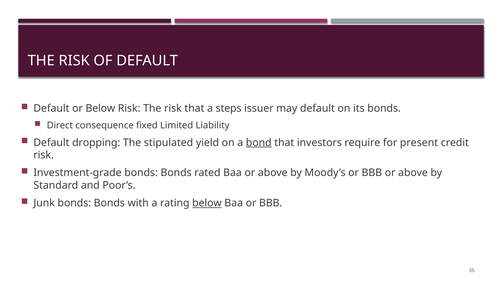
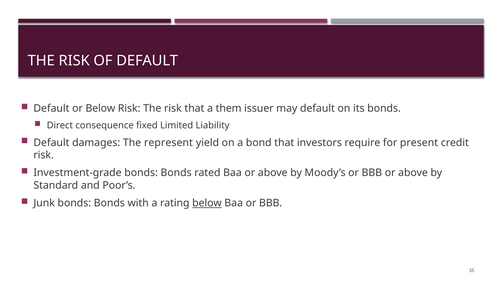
steps: steps -> them
dropping: dropping -> damages
stipulated: stipulated -> represent
bond underline: present -> none
